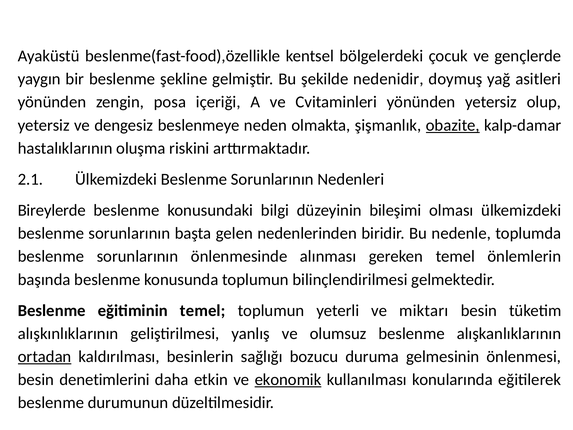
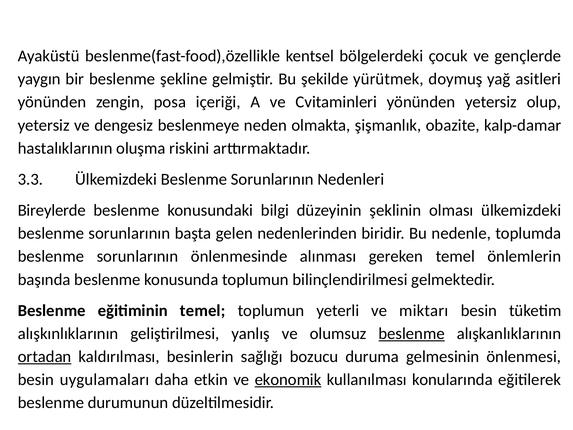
nedenidir: nedenidir -> yürütmek
obazite underline: present -> none
2.1: 2.1 -> 3.3
bileşimi: bileşimi -> şeklinin
beslenme at (412, 333) underline: none -> present
denetimlerini: denetimlerini -> uygulamaları
